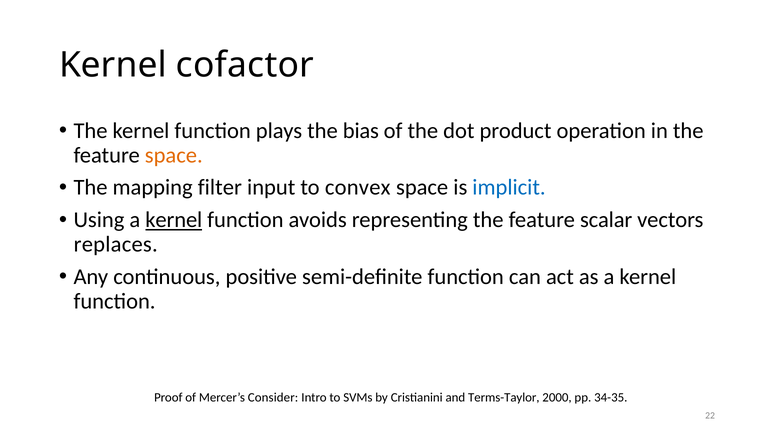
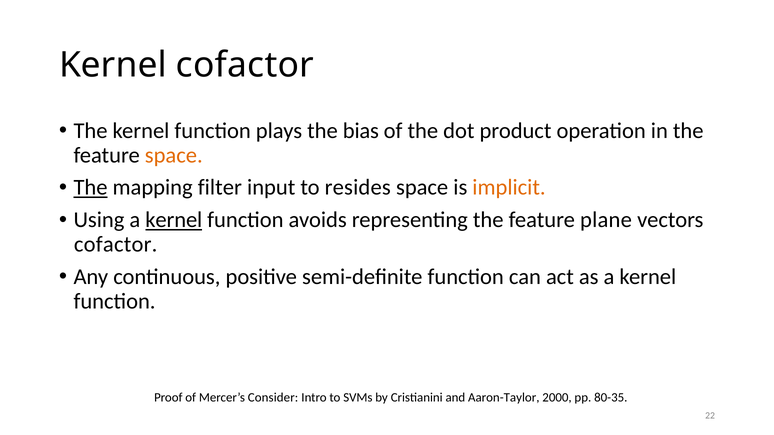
The at (91, 188) underline: none -> present
convex: convex -> resides
implicit colour: blue -> orange
scalar: scalar -> plane
replaces at (116, 245): replaces -> cofactor
Terms-Taylor: Terms-Taylor -> Aaron-Taylor
34-35: 34-35 -> 80-35
